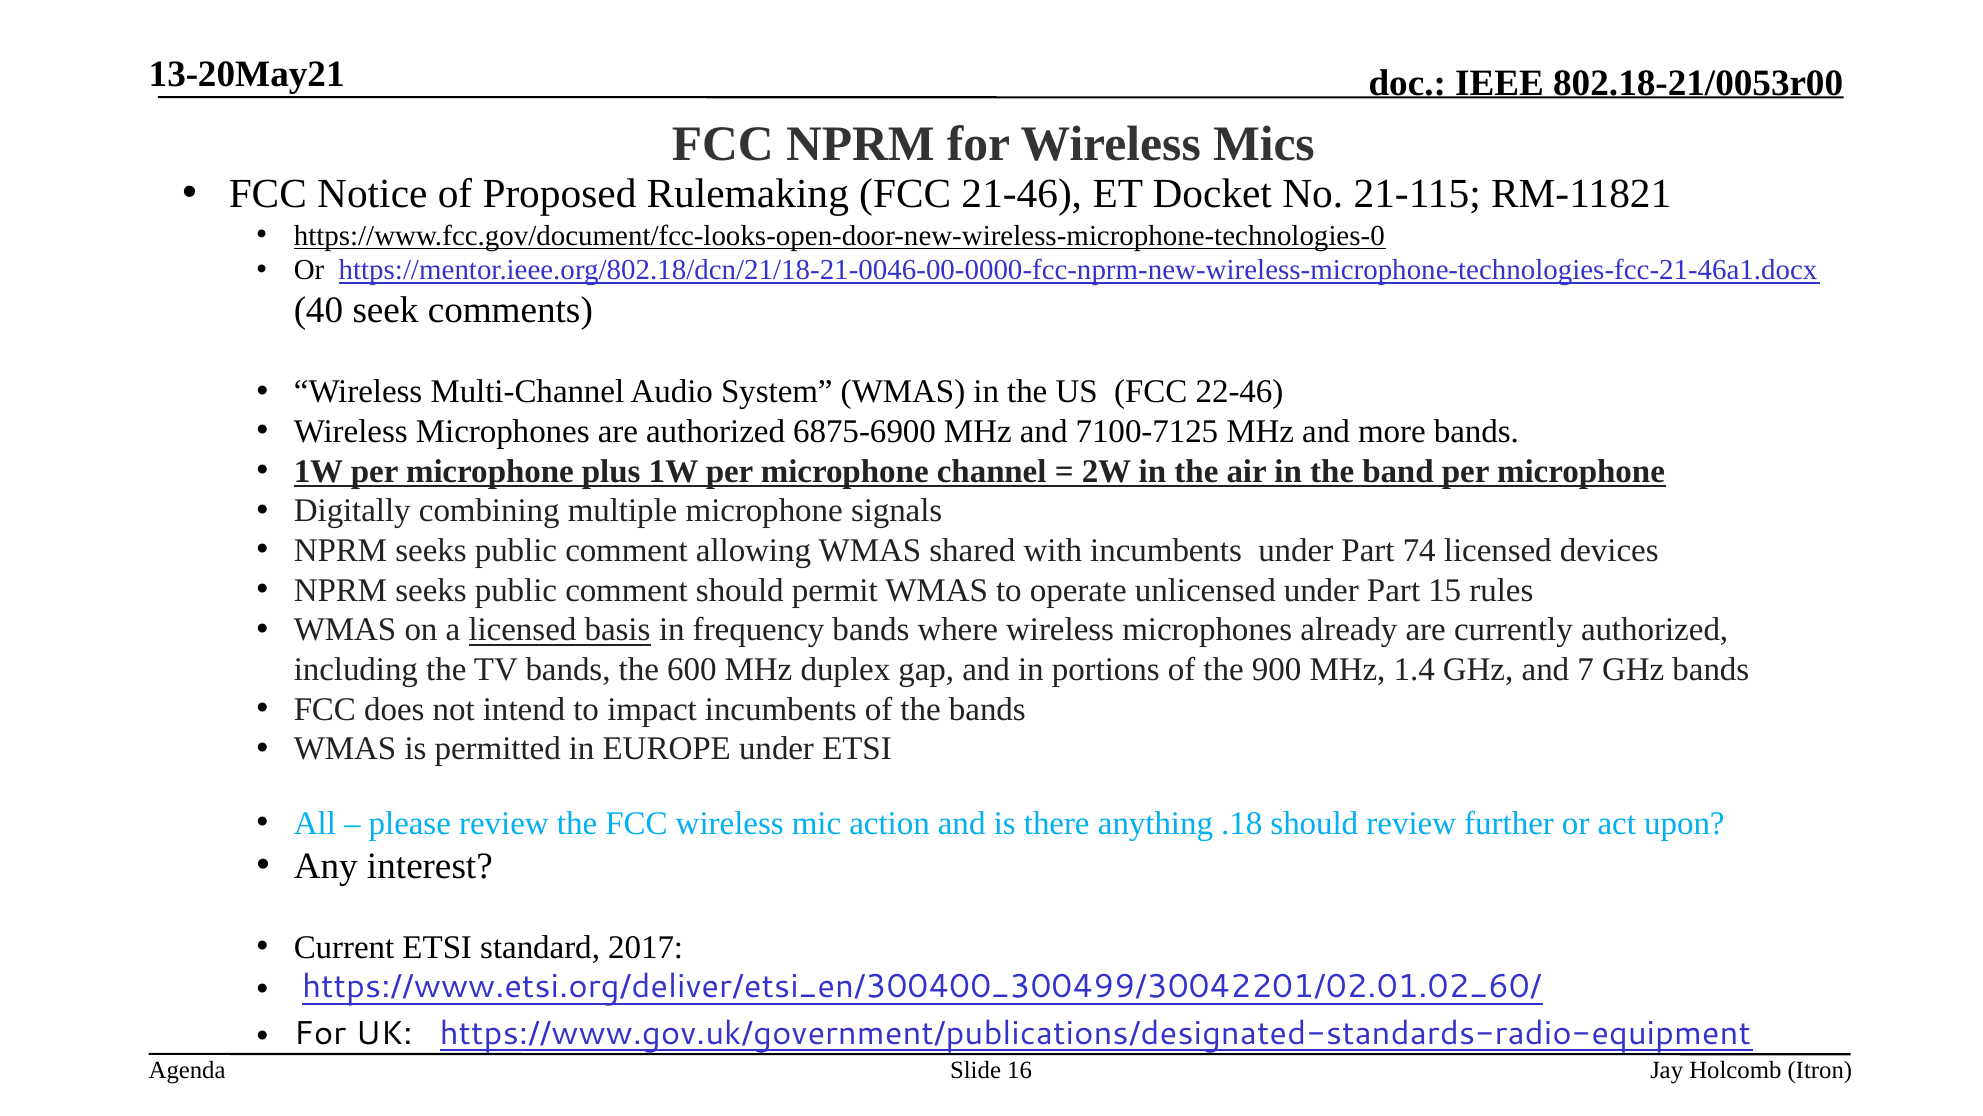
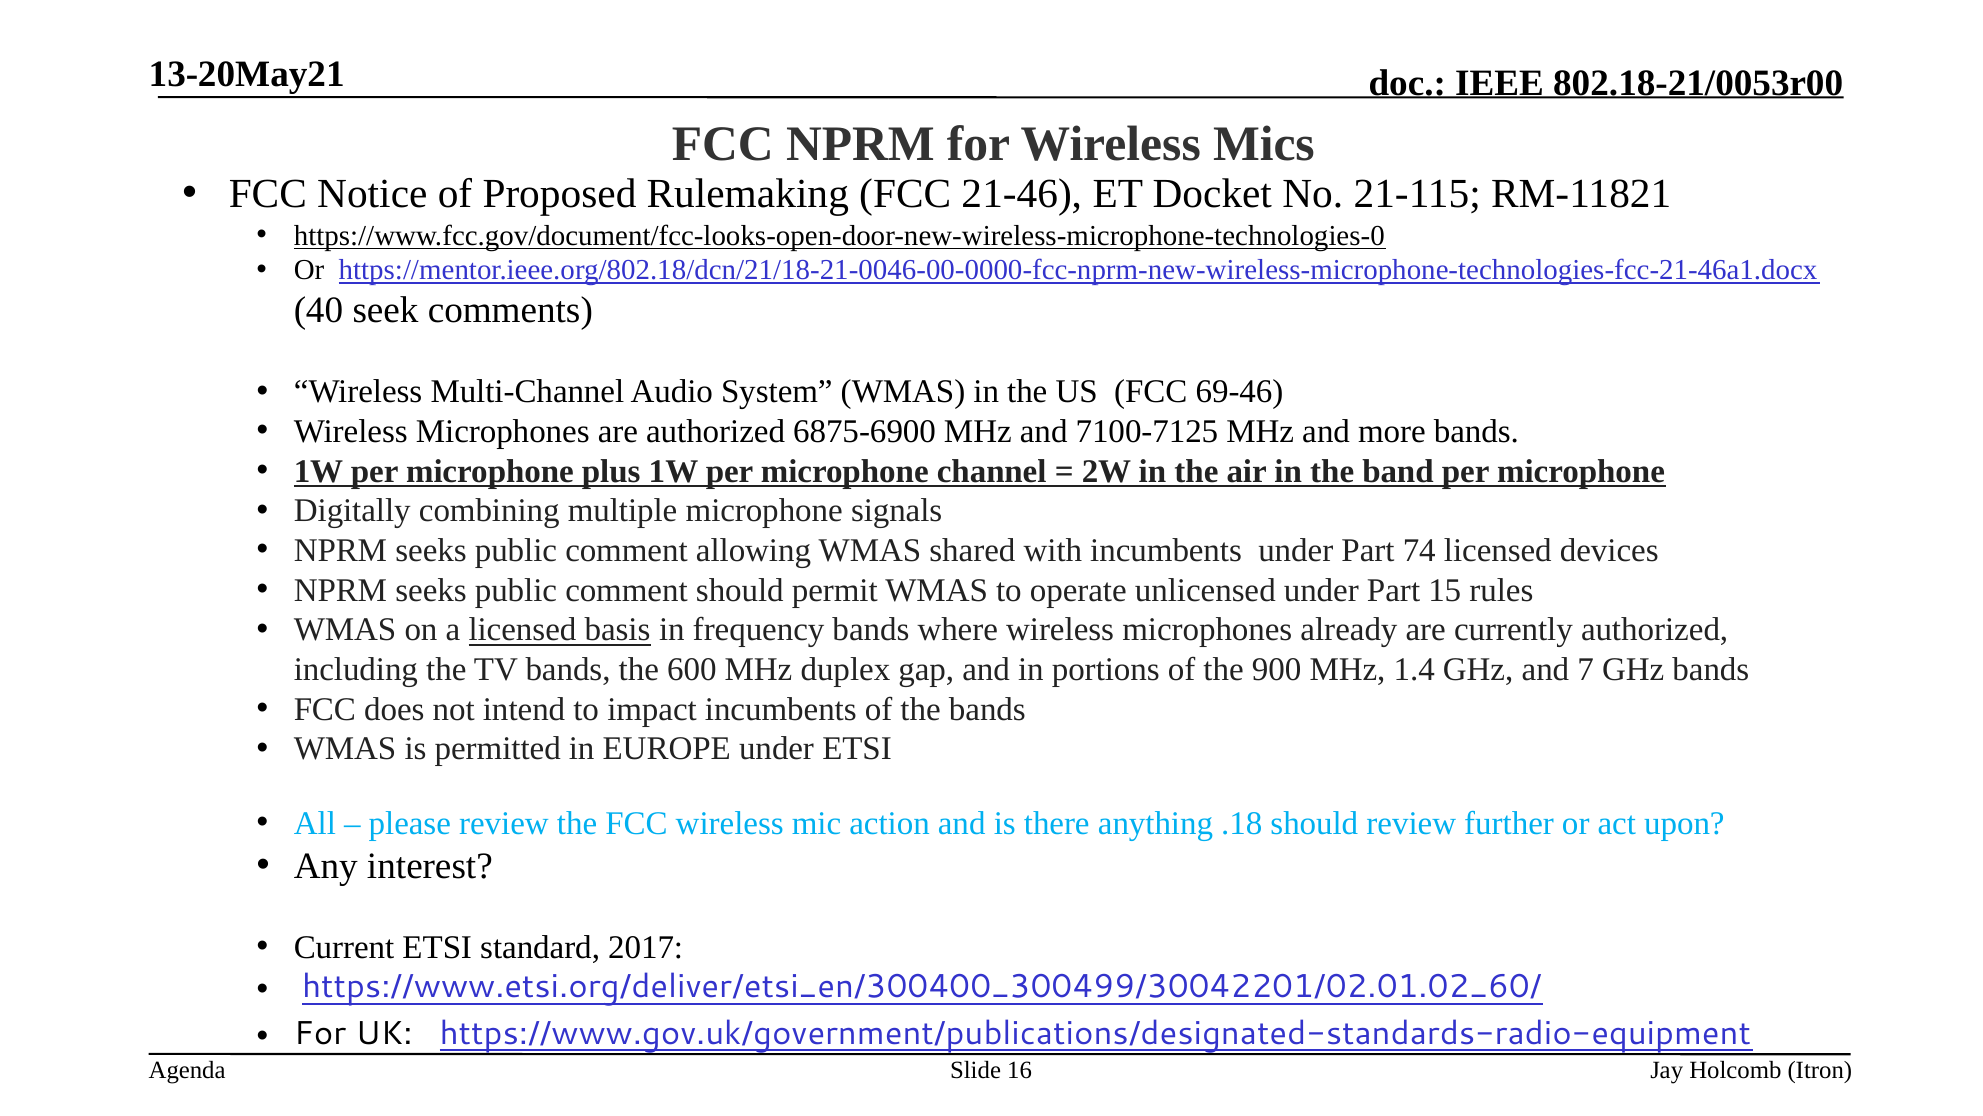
22-46: 22-46 -> 69-46
